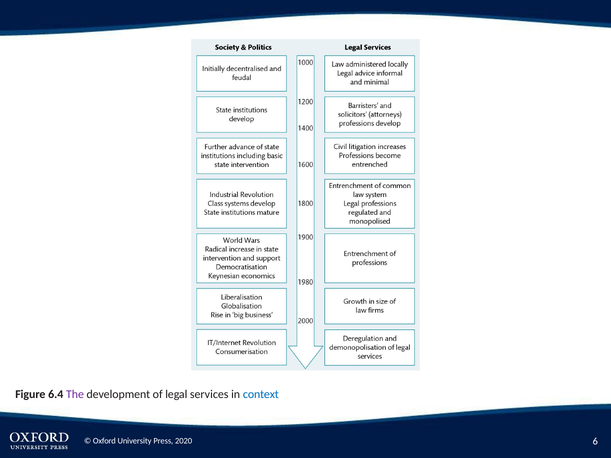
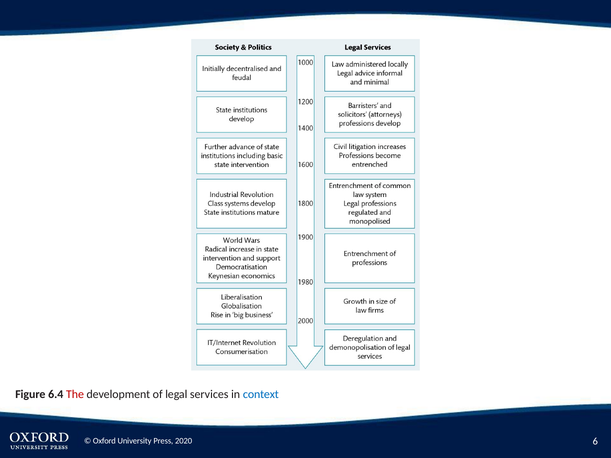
The colour: purple -> red
